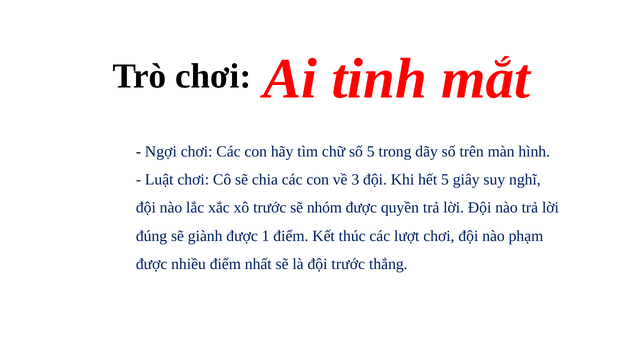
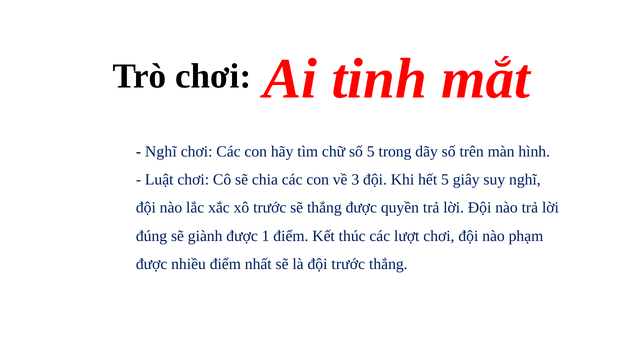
Ngợi at (161, 152): Ngợi -> Nghĩ
sẽ nhóm: nhóm -> thắng
